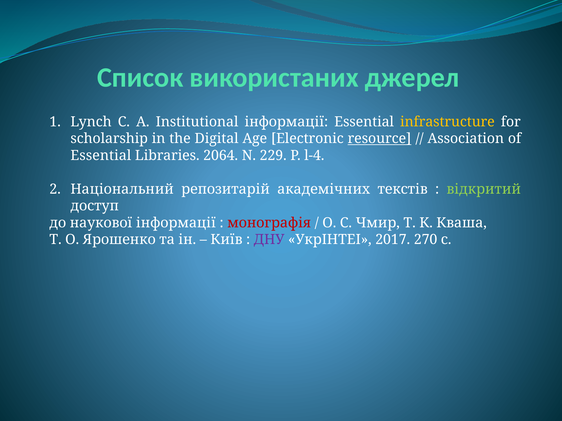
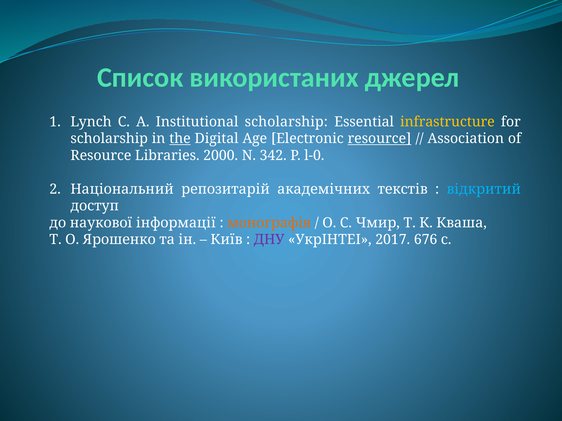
Institutional інформації: інформації -> scholarship
the underline: none -> present
Essential at (101, 156): Essential -> Resource
2064: 2064 -> 2000
229: 229 -> 342
l-4: l-4 -> l-0
відкритий colour: light green -> light blue
монографія colour: red -> orange
270: 270 -> 676
